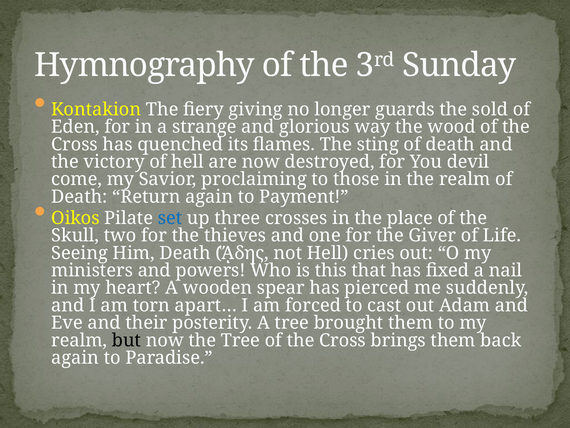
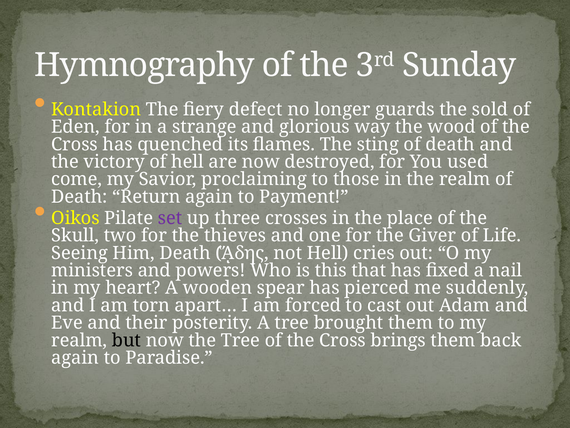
giving: giving -> defect
devil: devil -> used
set colour: blue -> purple
